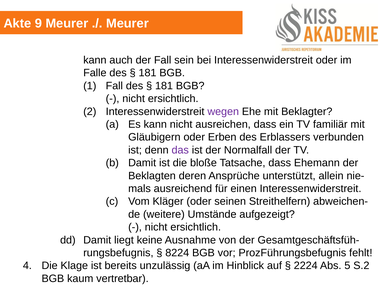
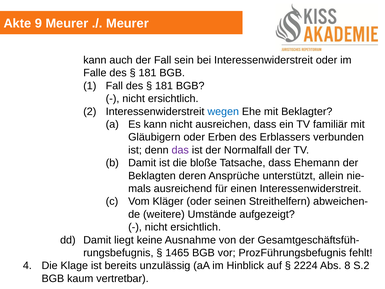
wegen colour: purple -> blue
8224: 8224 -> 1465
5: 5 -> 8
